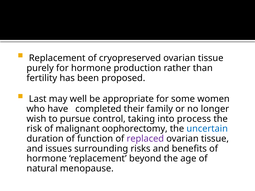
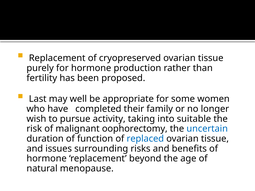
control: control -> activity
process: process -> suitable
replaced colour: purple -> blue
